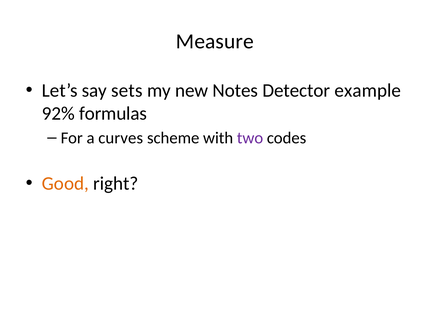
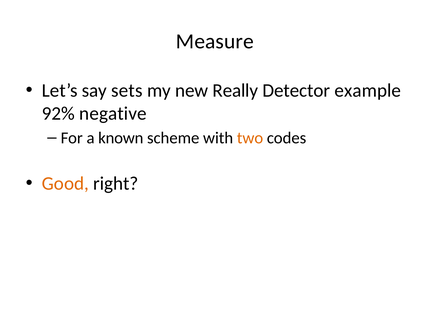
Notes: Notes -> Really
formulas: formulas -> negative
curves: curves -> known
two colour: purple -> orange
